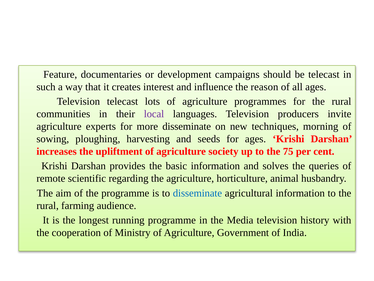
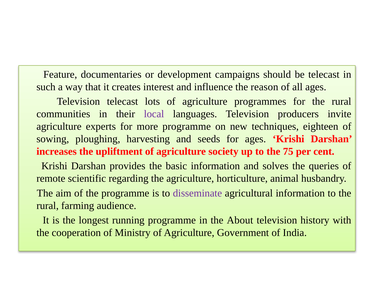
more disseminate: disseminate -> programme
morning: morning -> eighteen
disseminate at (197, 193) colour: blue -> purple
Media: Media -> About
